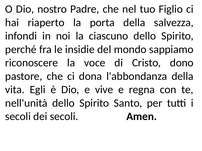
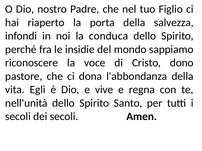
ciascuno: ciascuno -> conduca
